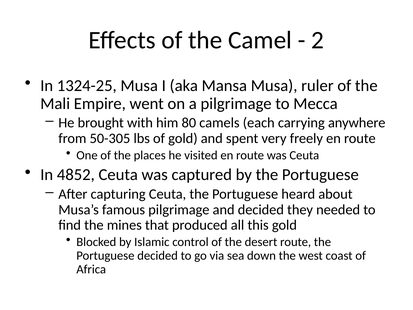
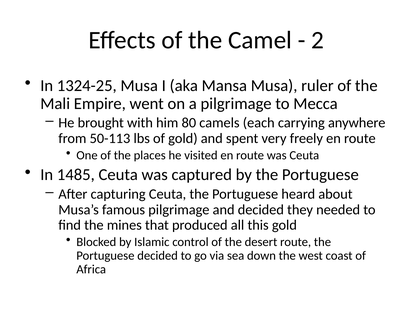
50-305: 50-305 -> 50-113
4852: 4852 -> 1485
